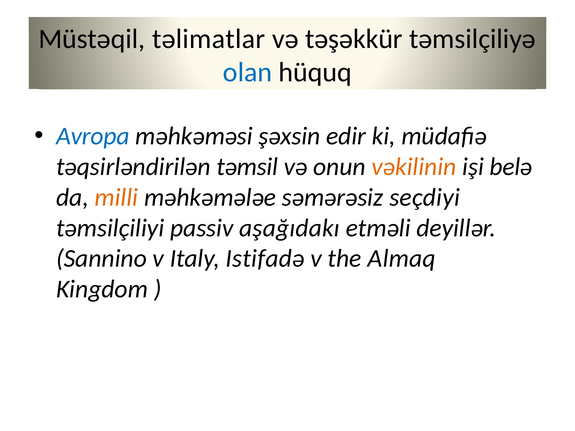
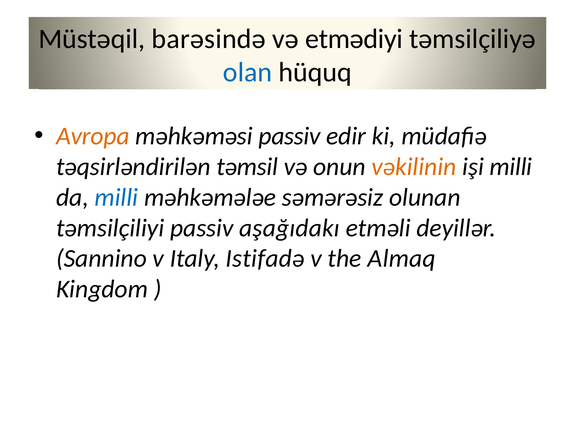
təlimatlar: təlimatlar -> barəsində
təşəkkür: təşəkkür -> etmədiyi
Avropa colour: blue -> orange
məhkəməsi şəxsin: şəxsin -> passiv
işi belə: belə -> milli
milli at (116, 197) colour: orange -> blue
seçdiyi: seçdiyi -> olunan
